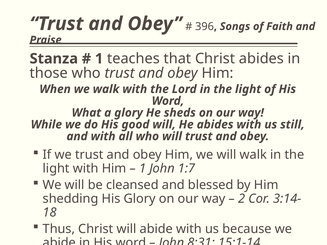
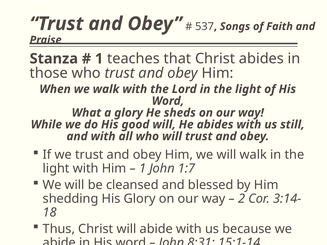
396: 396 -> 537
